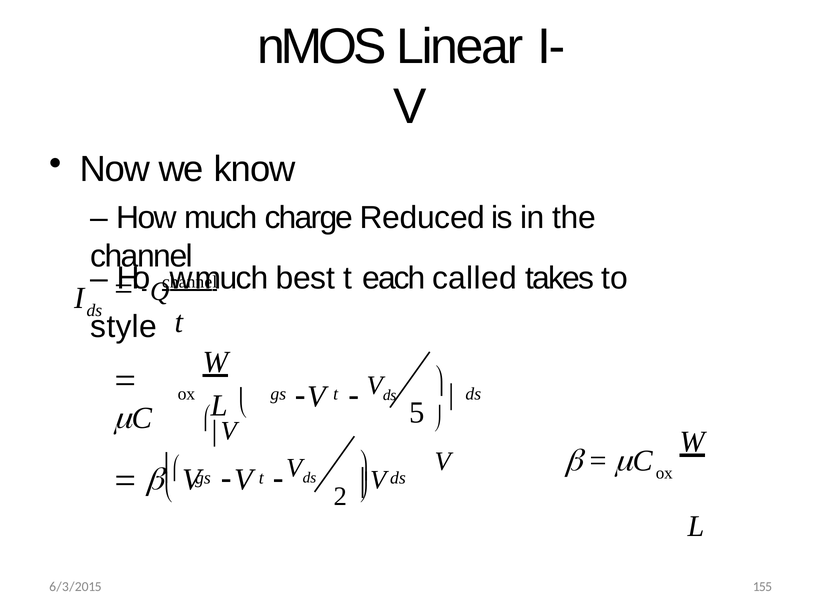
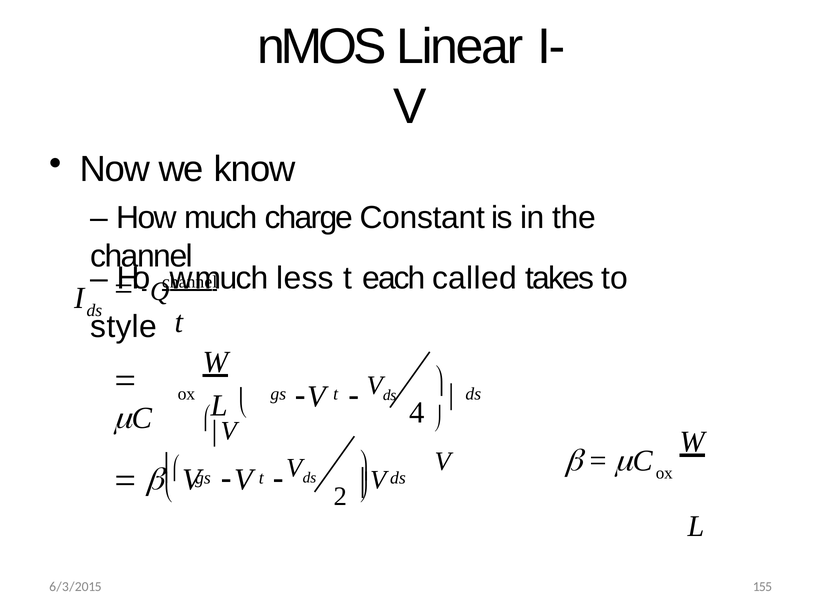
Reduced: Reduced -> Constant
best: best -> less
5: 5 -> 4
